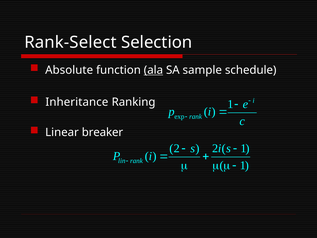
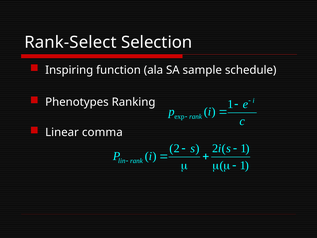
Absolute: Absolute -> Inspiring
ala underline: present -> none
Inheritance: Inheritance -> Phenotypes
breaker: breaker -> comma
